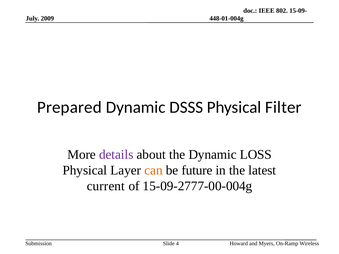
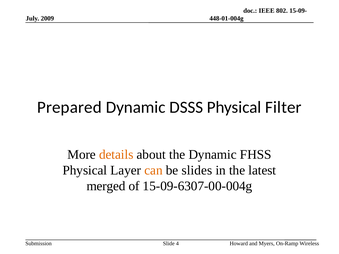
details colour: purple -> orange
LOSS: LOSS -> FHSS
future: future -> slides
current: current -> merged
15-09-2777-00-004g: 15-09-2777-00-004g -> 15-09-6307-00-004g
